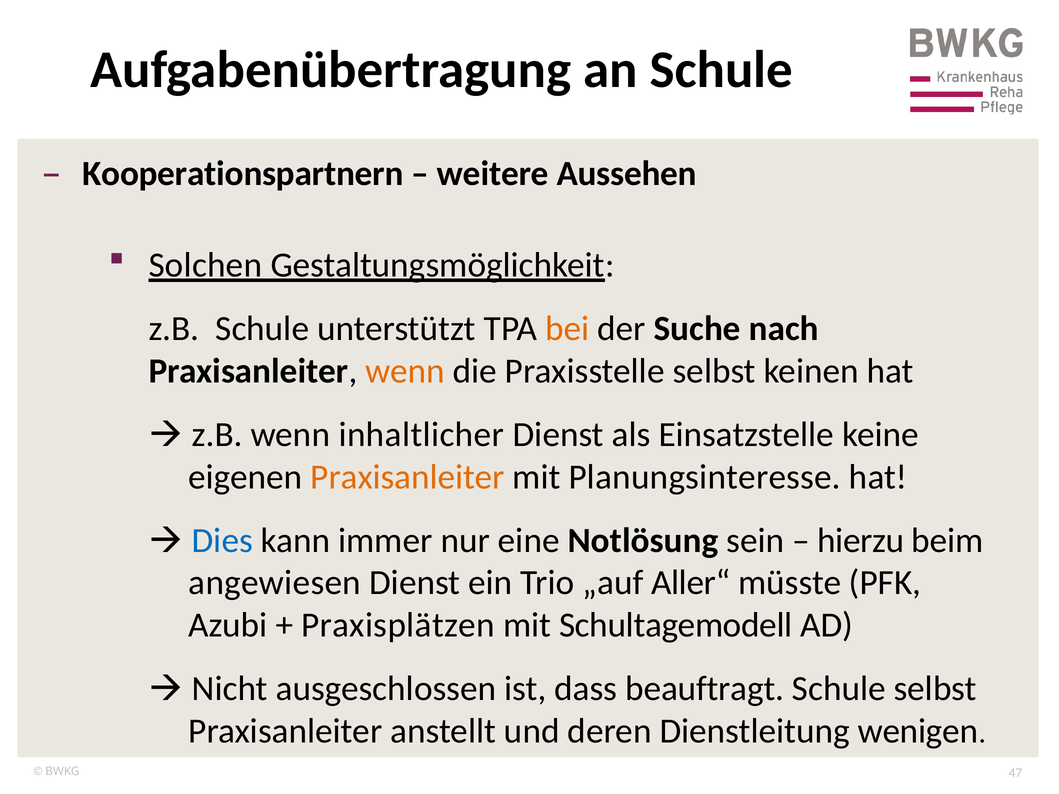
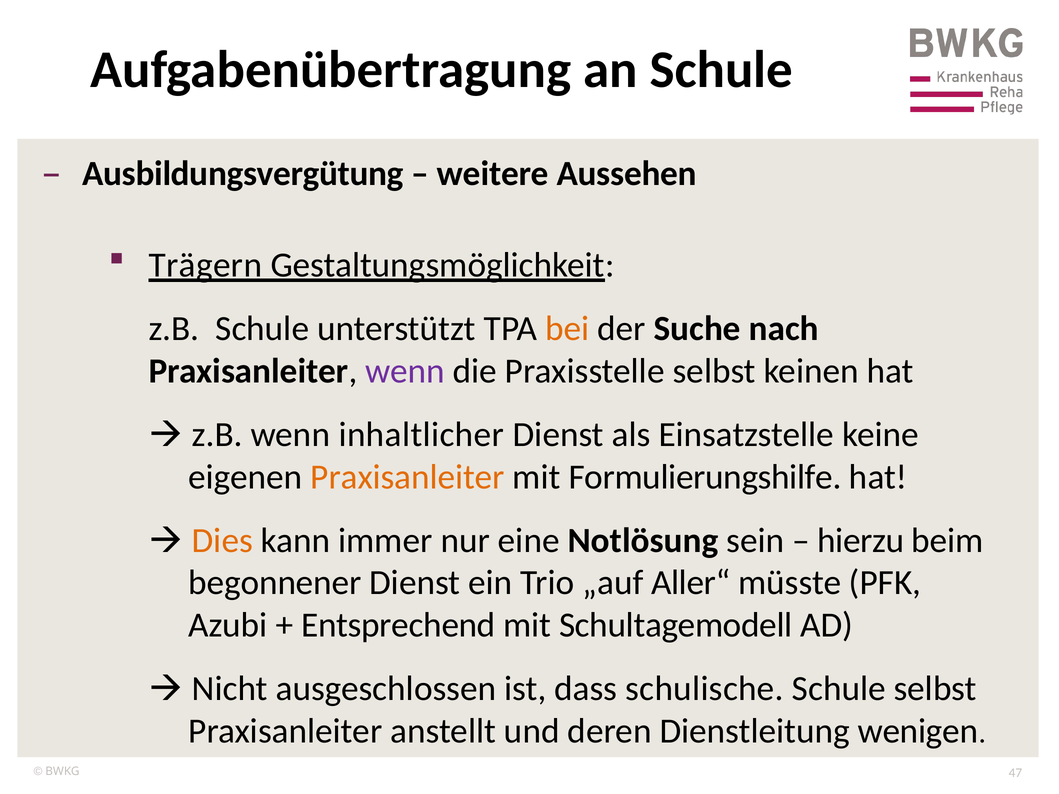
Kooperationspartnern: Kooperationspartnern -> Ausbildungsvergütung
Solchen: Solchen -> Trägern
wenn at (405, 371) colour: orange -> purple
Planungsinteresse: Planungsinteresse -> Formulierungshilfe
Dies colour: blue -> orange
angewiesen: angewiesen -> begonnener
Praxisplätzen: Praxisplätzen -> Entsprechend
beauftragt: beauftragt -> schulische
